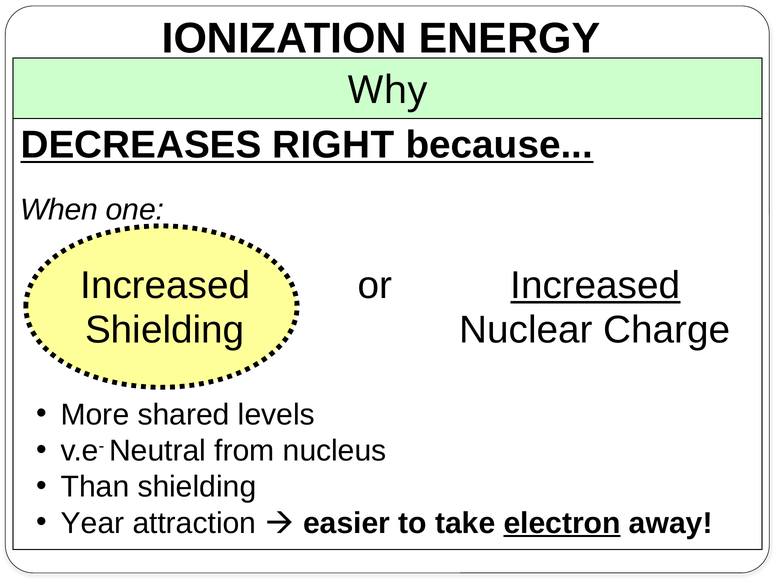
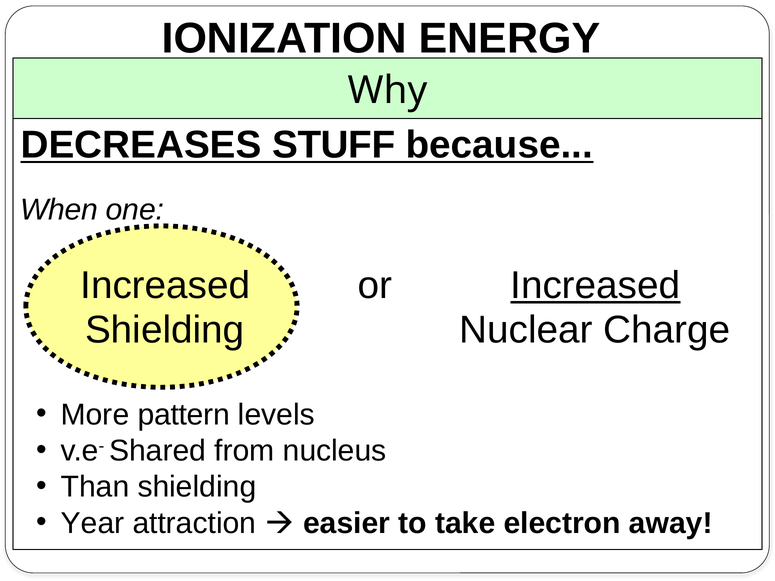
RIGHT: RIGHT -> STUFF
shared: shared -> pattern
Neutral: Neutral -> Shared
electron underline: present -> none
